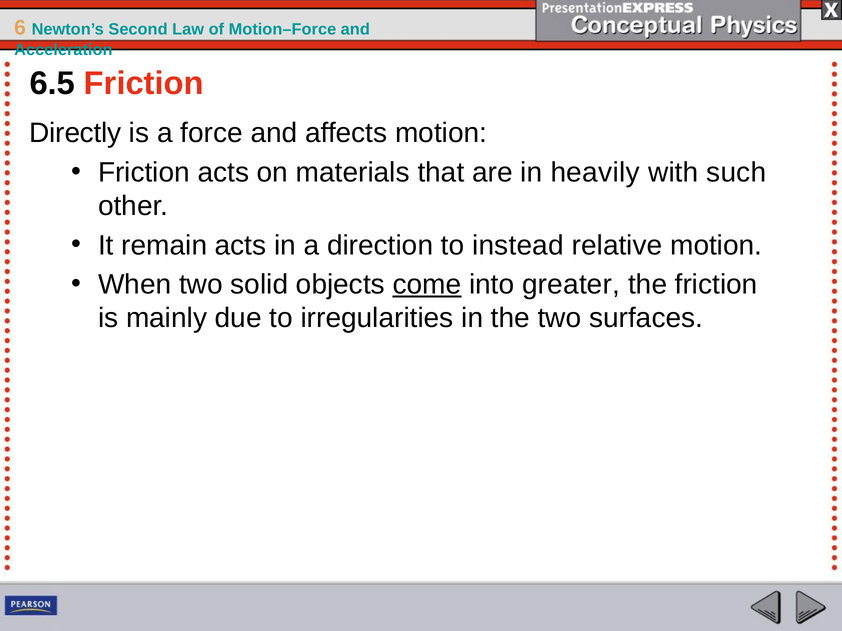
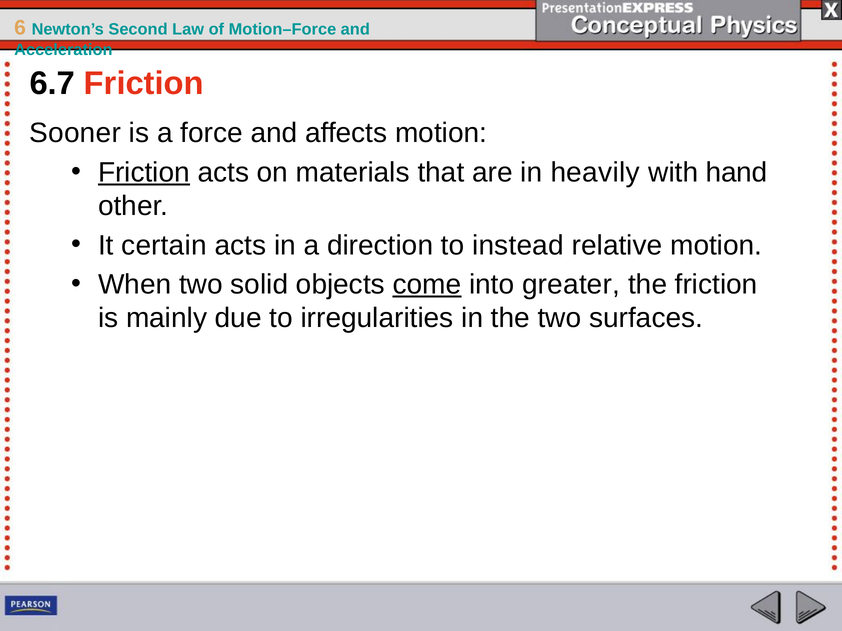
6.5: 6.5 -> 6.7
Directly: Directly -> Sooner
Friction at (144, 172) underline: none -> present
such: such -> hand
remain: remain -> certain
